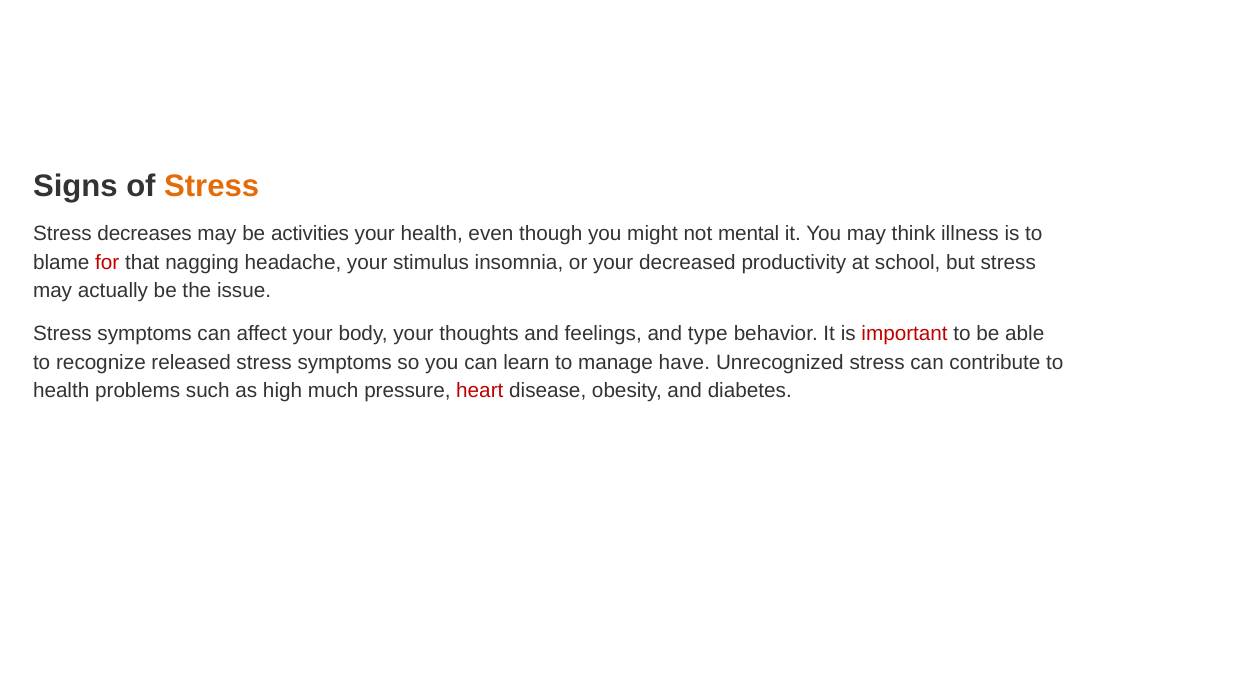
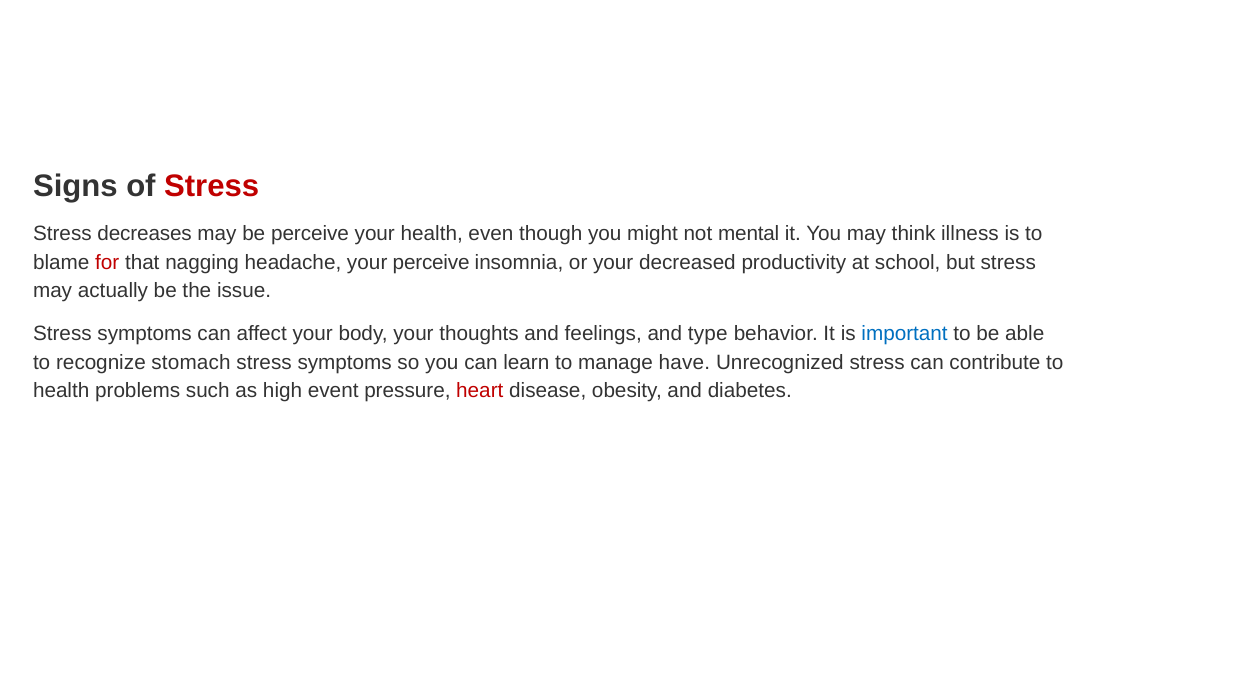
Stress at (212, 186) colour: orange -> red
be activities: activities -> perceive
your stimulus: stimulus -> perceive
important colour: red -> blue
released: released -> stomach
much: much -> event
